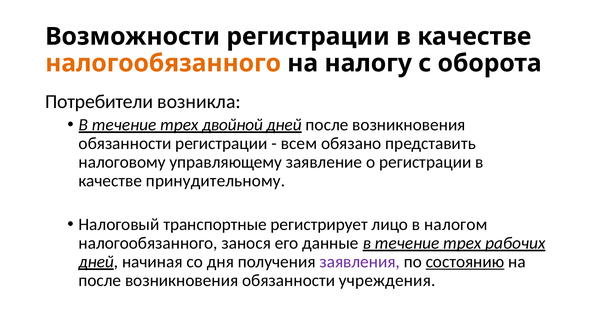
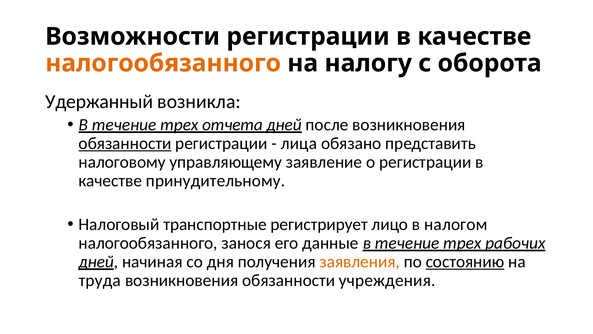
Потребители: Потребители -> Удержанный
двойной: двойной -> отчета
обязанности at (125, 143) underline: none -> present
всем: всем -> лица
заявления colour: purple -> orange
после at (100, 280): после -> труда
